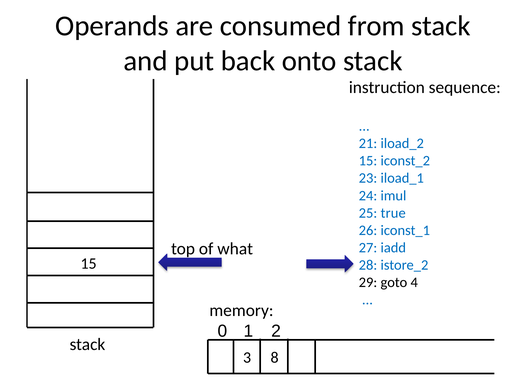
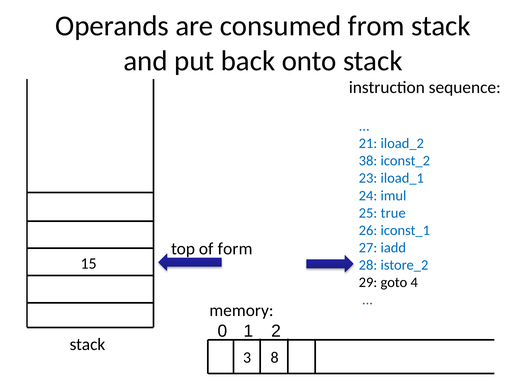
15 at (368, 161): 15 -> 38
what: what -> form
